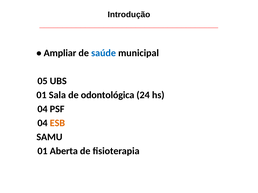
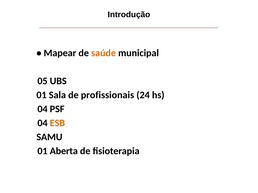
Ampliar: Ampliar -> Mapear
saúde colour: blue -> orange
odontológica: odontológica -> profissionais
